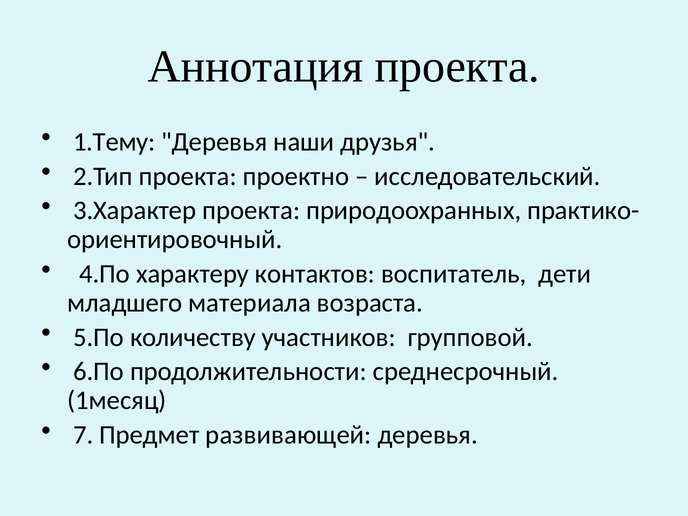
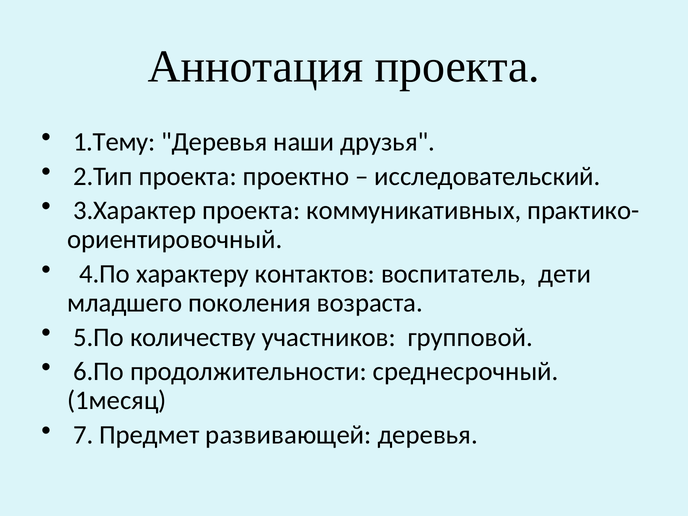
природоохранных: природоохранных -> коммуникативных
материала: материала -> поколения
